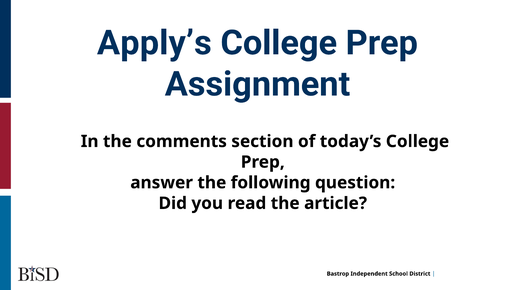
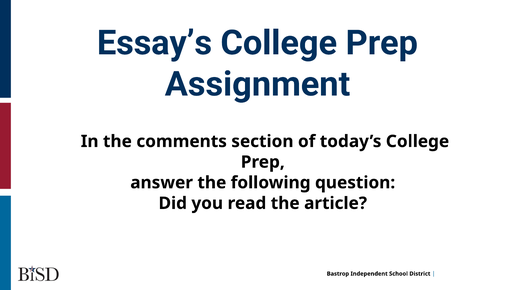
Apply’s: Apply’s -> Essay’s
